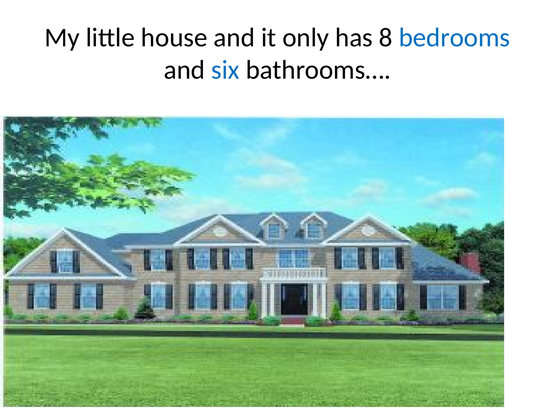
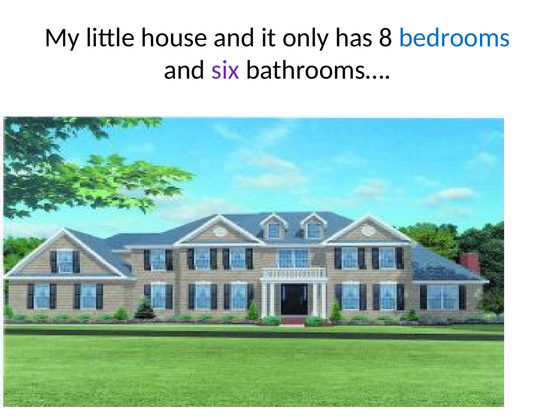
six colour: blue -> purple
